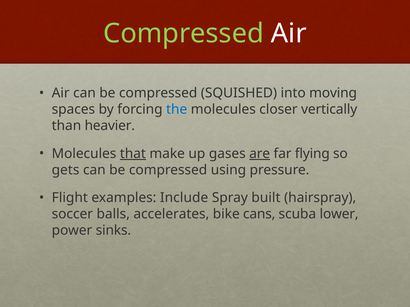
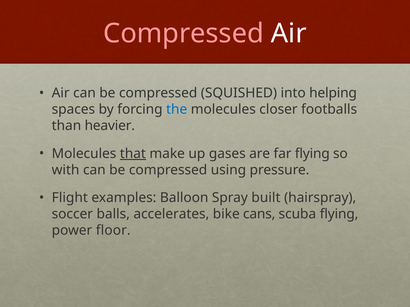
Compressed at (183, 33) colour: light green -> pink
moving: moving -> helping
vertically: vertically -> footballs
are underline: present -> none
gets: gets -> with
Include: Include -> Balloon
scuba lower: lower -> flying
sinks: sinks -> floor
